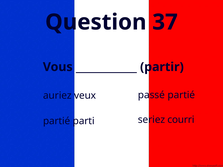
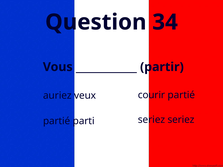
37: 37 -> 34
passé: passé -> courir
seriez courri: courri -> seriez
